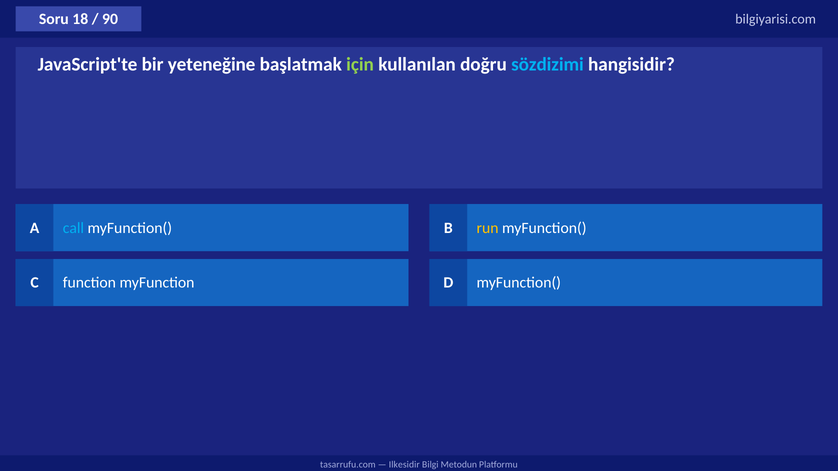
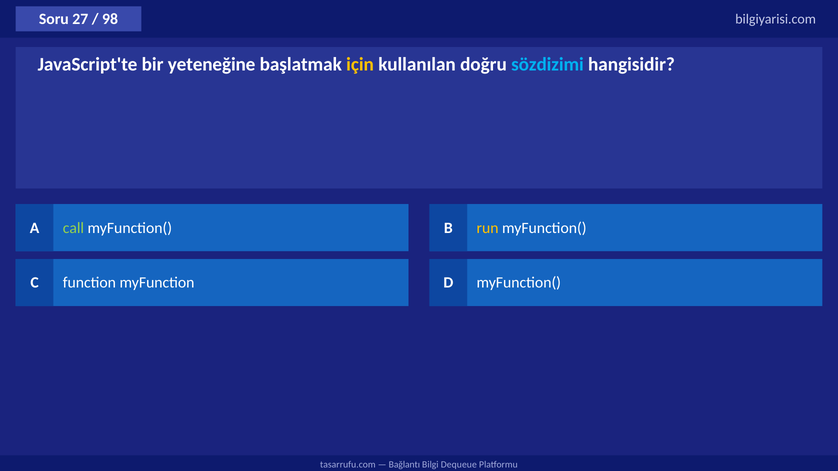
18: 18 -> 27
90: 90 -> 98
için colour: light green -> yellow
call colour: light blue -> light green
Ilkesidir: Ilkesidir -> Bağlantı
Metodun: Metodun -> Dequeue
